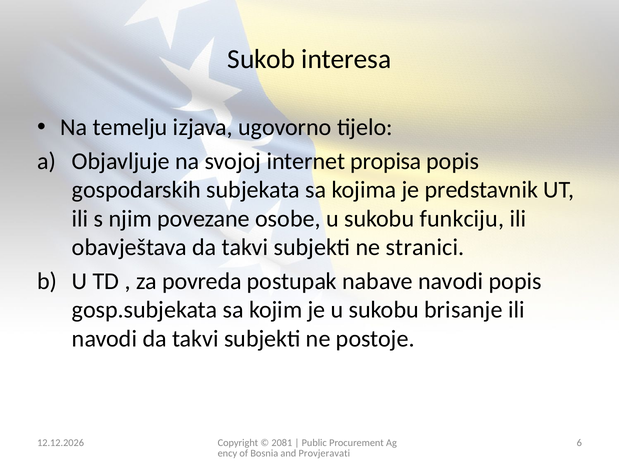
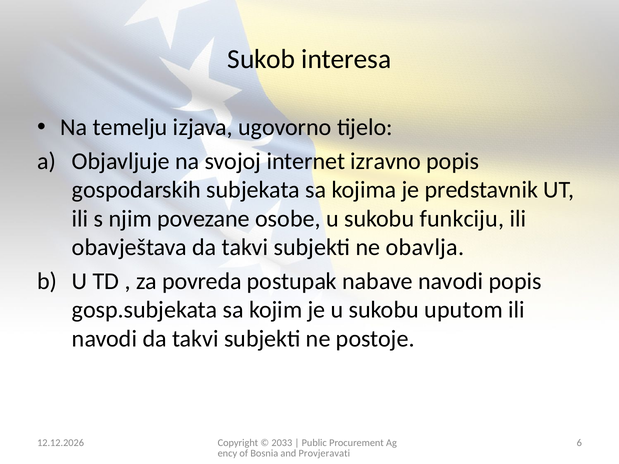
propisa: propisa -> izravno
stranici: stranici -> obavlja
brisanje: brisanje -> uputom
2081: 2081 -> 2033
